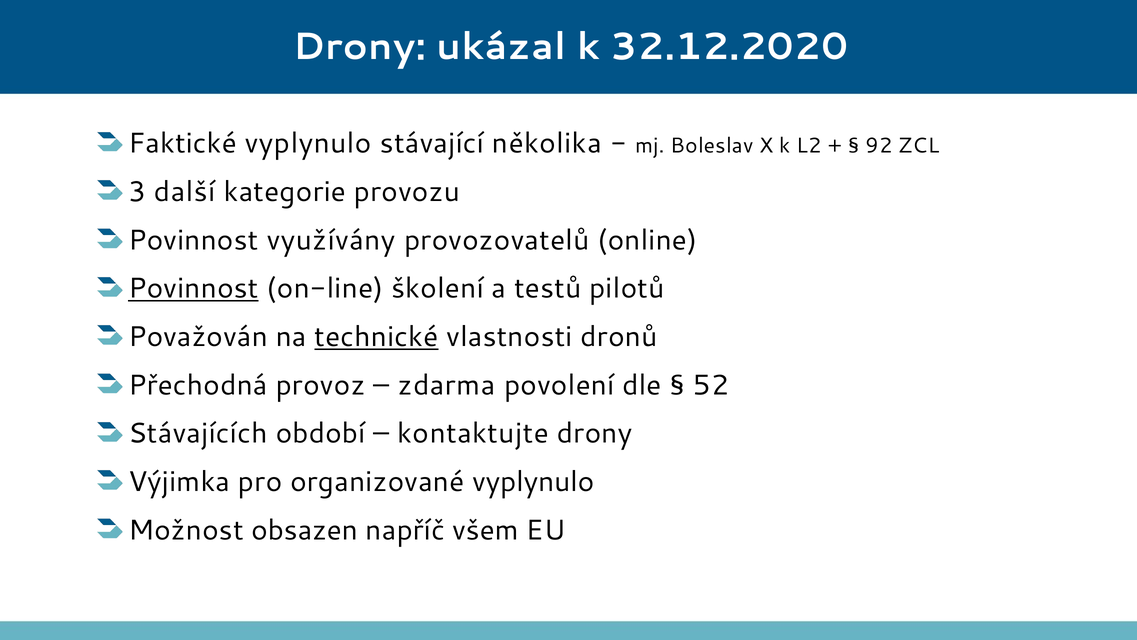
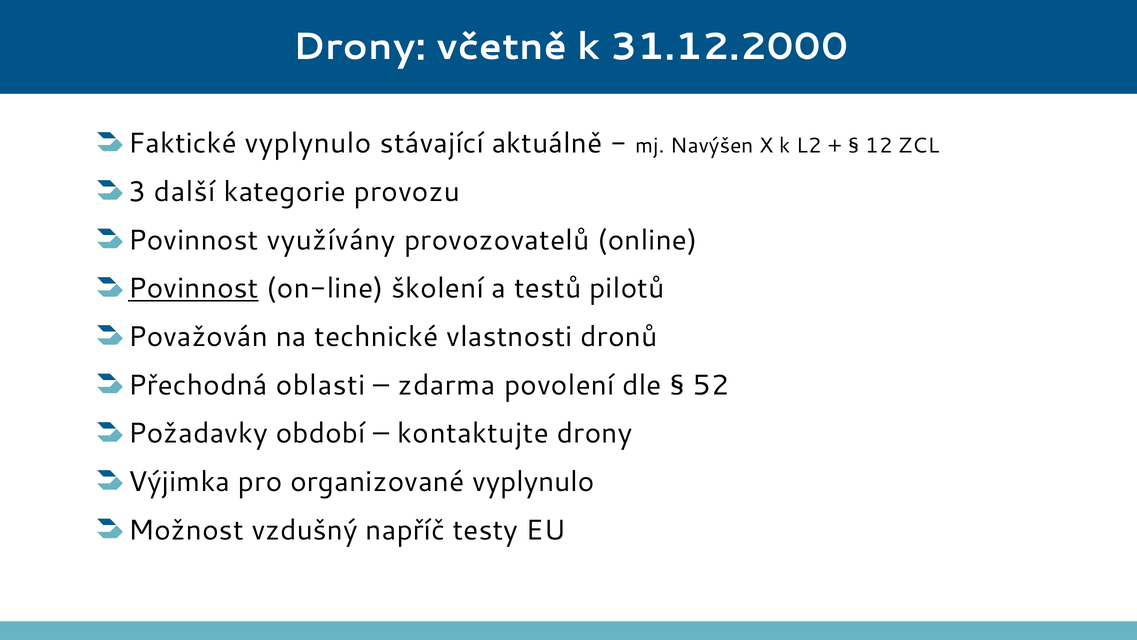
ukázal: ukázal -> včetně
32.12.2020: 32.12.2020 -> 31.12.2000
několika: několika -> aktuálně
Boleslav: Boleslav -> Navýšen
92: 92 -> 12
technické underline: present -> none
provoz: provoz -> oblasti
Stávajících: Stávajících -> Požadavky
obsazen: obsazen -> vzdušný
všem: všem -> testy
